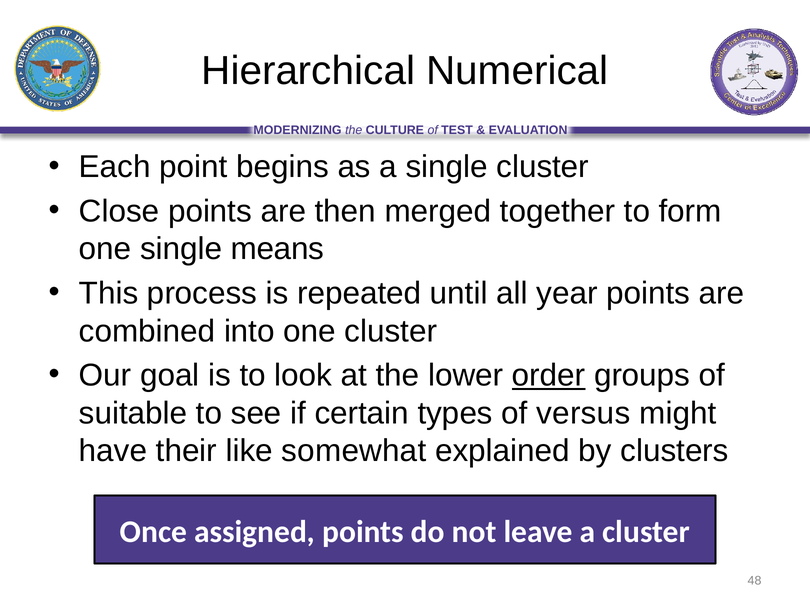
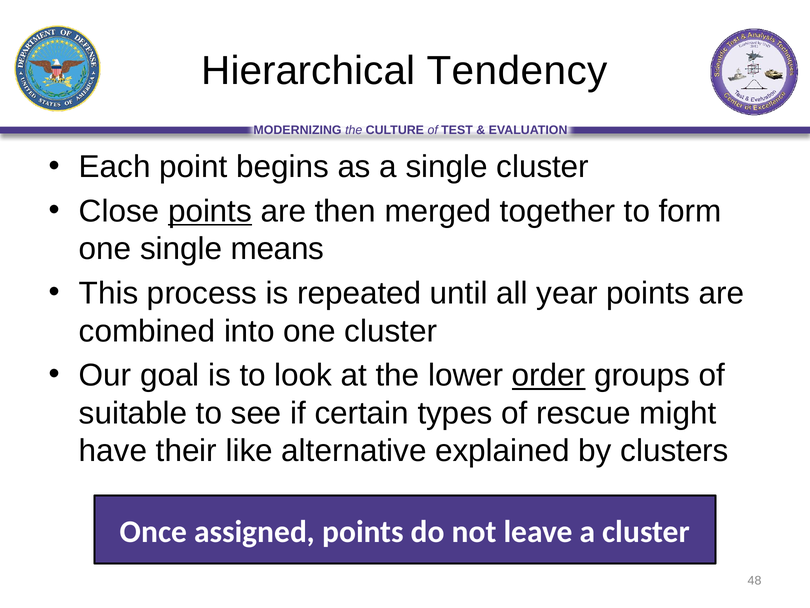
Numerical: Numerical -> Tendency
points at (210, 211) underline: none -> present
versus: versus -> rescue
somewhat: somewhat -> alternative
